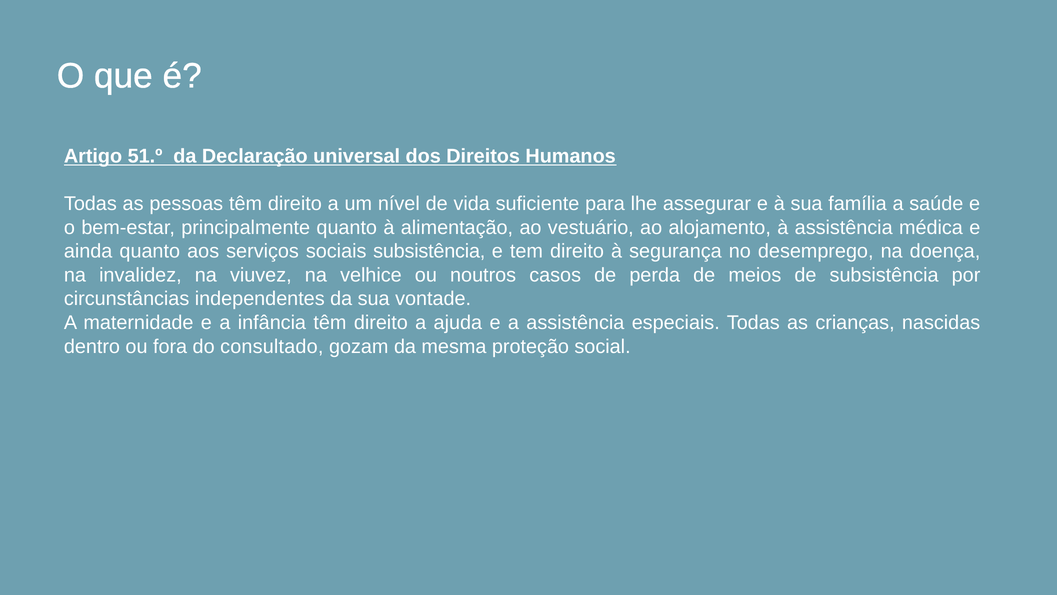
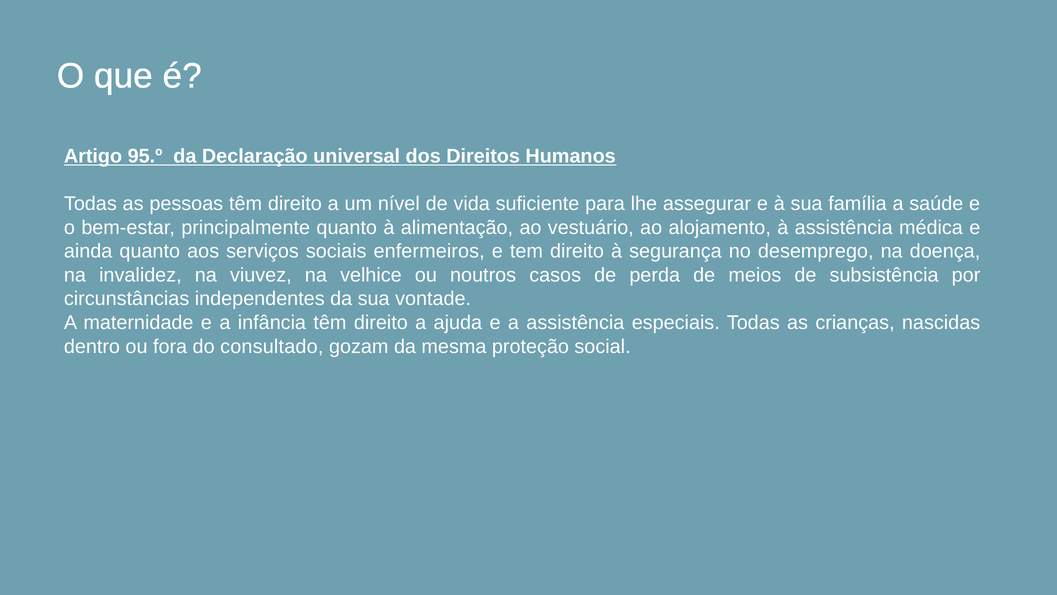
51.º: 51.º -> 95.º
sociais subsistência: subsistência -> enfermeiros
